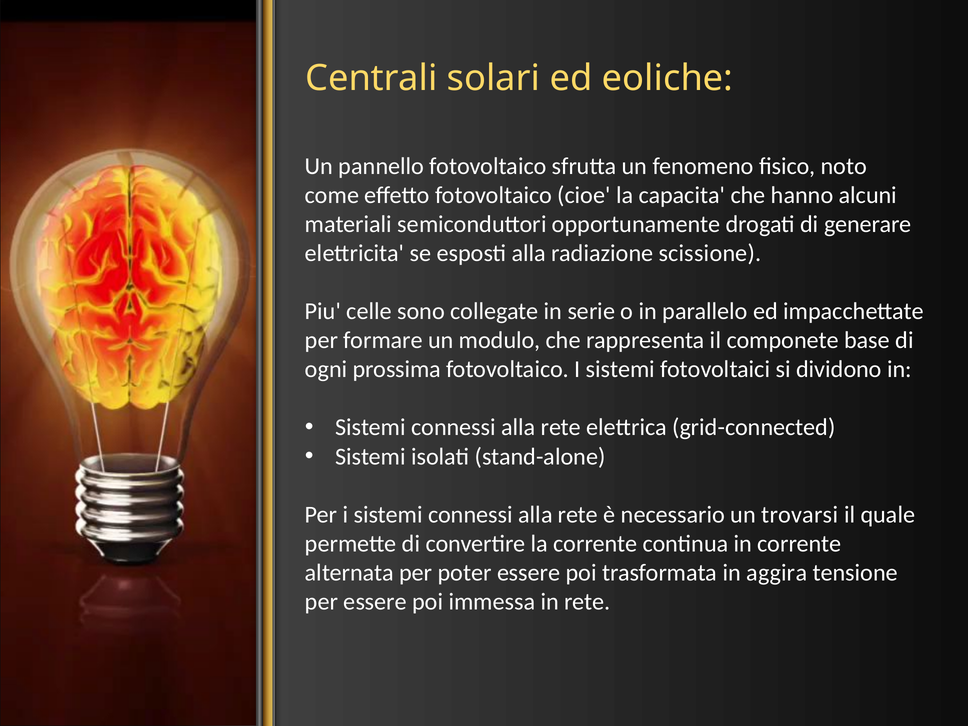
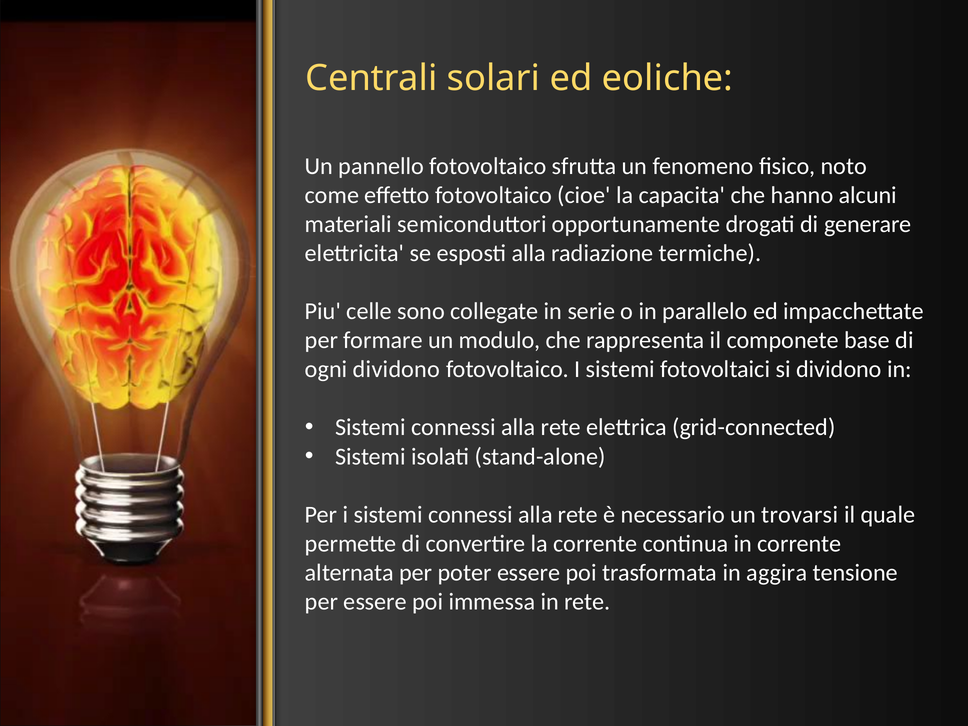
scissione: scissione -> termiche
ogni prossima: prossima -> dividono
